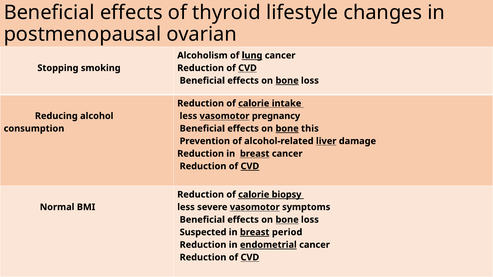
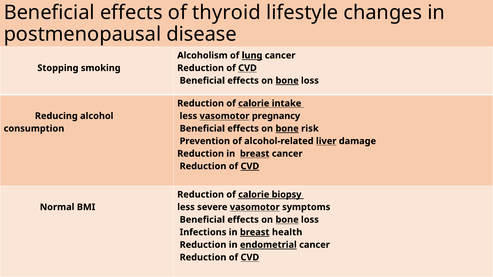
ovarian: ovarian -> disease
this: this -> risk
Suspected: Suspected -> Infections
period: period -> health
